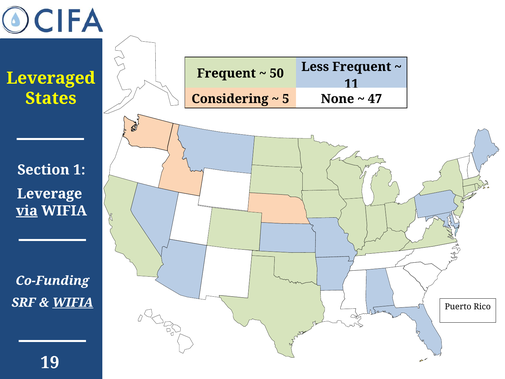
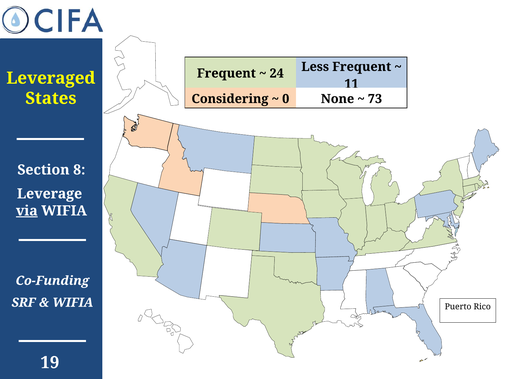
50: 50 -> 24
5: 5 -> 0
47: 47 -> 73
1: 1 -> 8
WIFIA at (73, 302) underline: present -> none
